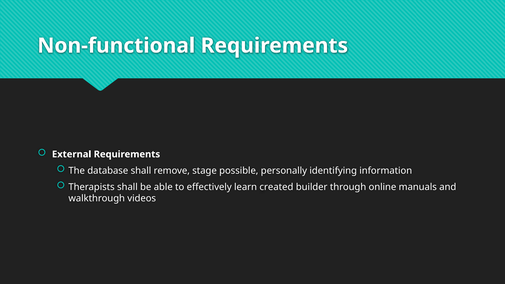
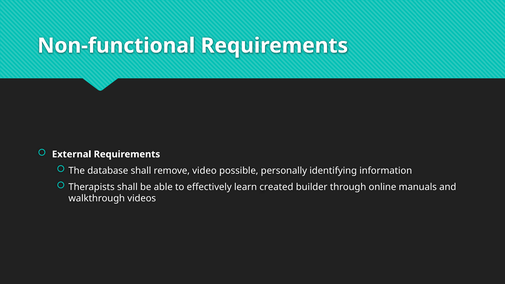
stage: stage -> video
